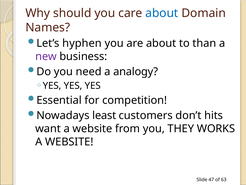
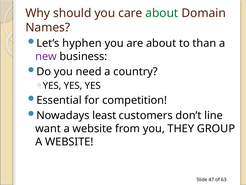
about at (162, 13) colour: blue -> green
analogy: analogy -> country
hits: hits -> line
WORKS: WORKS -> GROUP
